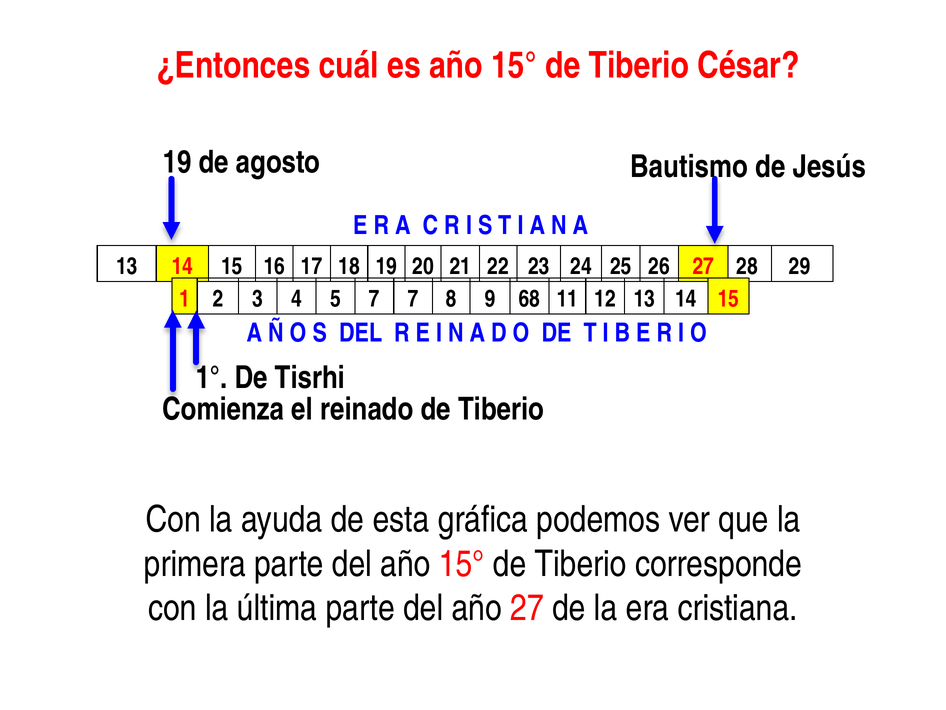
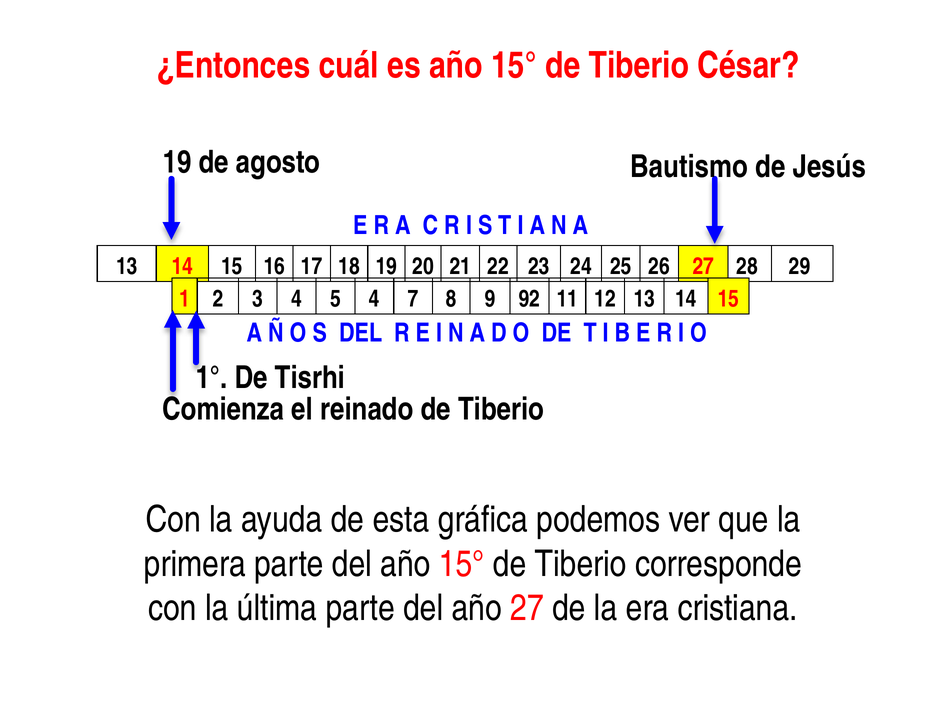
5 7: 7 -> 4
68: 68 -> 92
